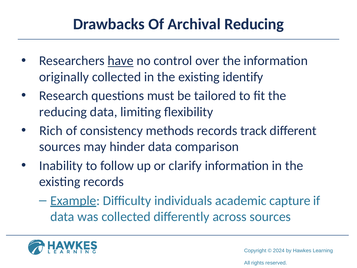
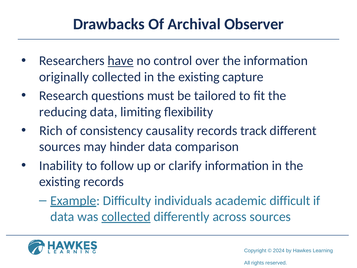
Archival Reducing: Reducing -> Observer
identify: identify -> capture
methods: methods -> causality
capture: capture -> difficult
collected at (126, 217) underline: none -> present
